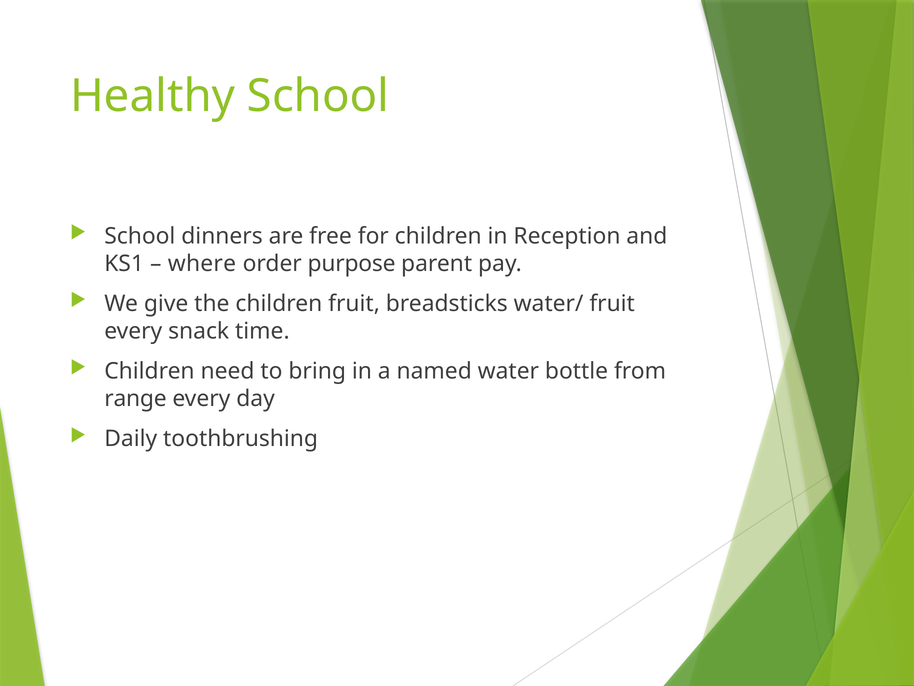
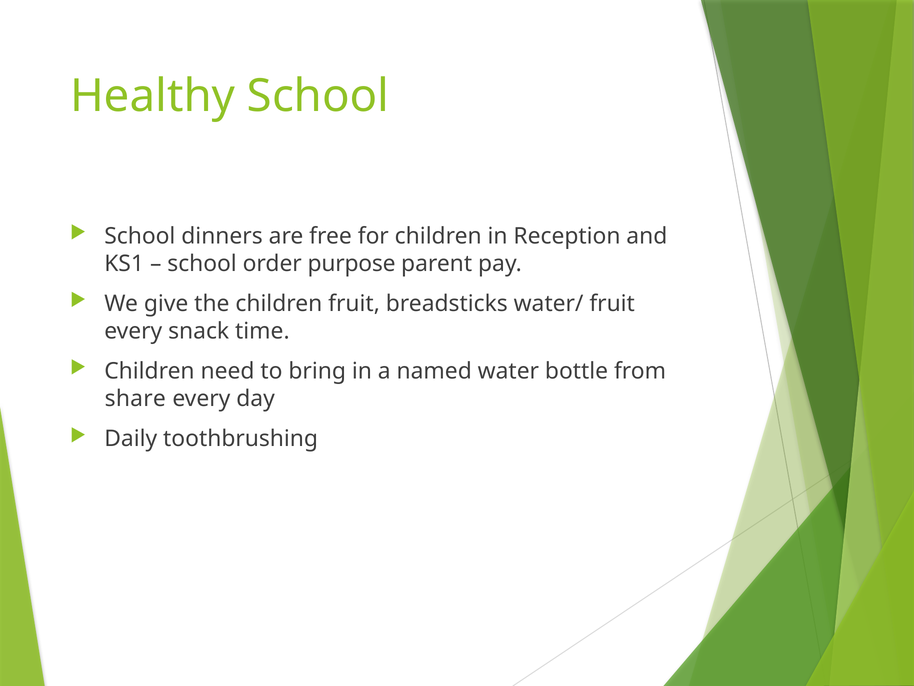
where at (202, 263): where -> school
range: range -> share
